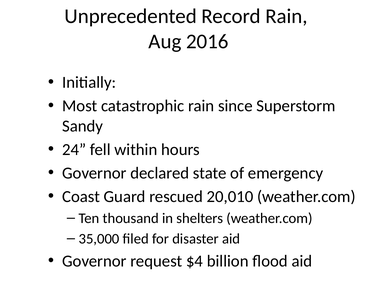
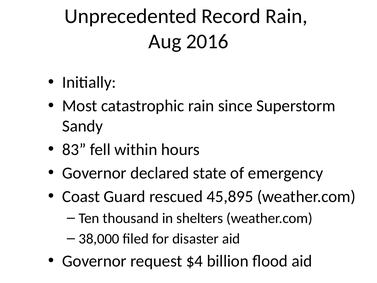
24: 24 -> 83
20,010: 20,010 -> 45,895
35,000: 35,000 -> 38,000
